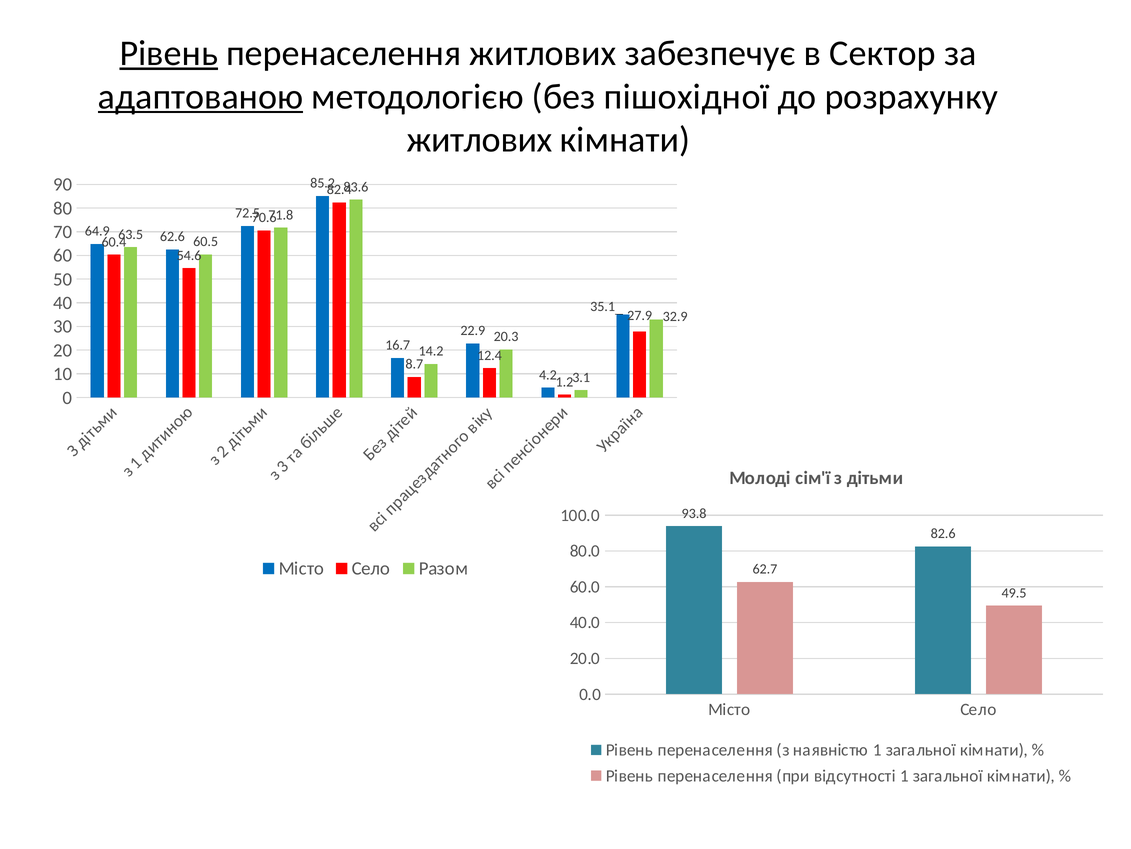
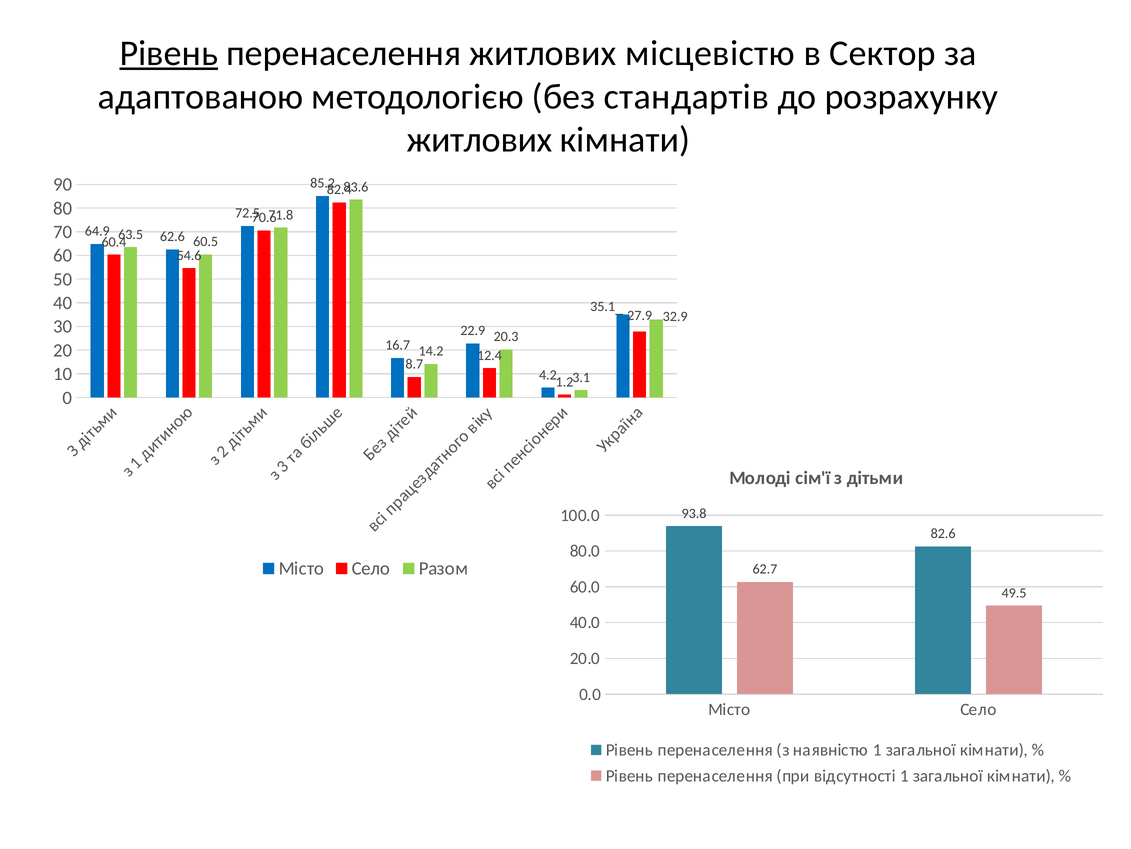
забезпечує: забезпечує -> місцевістю
адаптованою underline: present -> none
пішохідної: пішохідної -> стандартів
